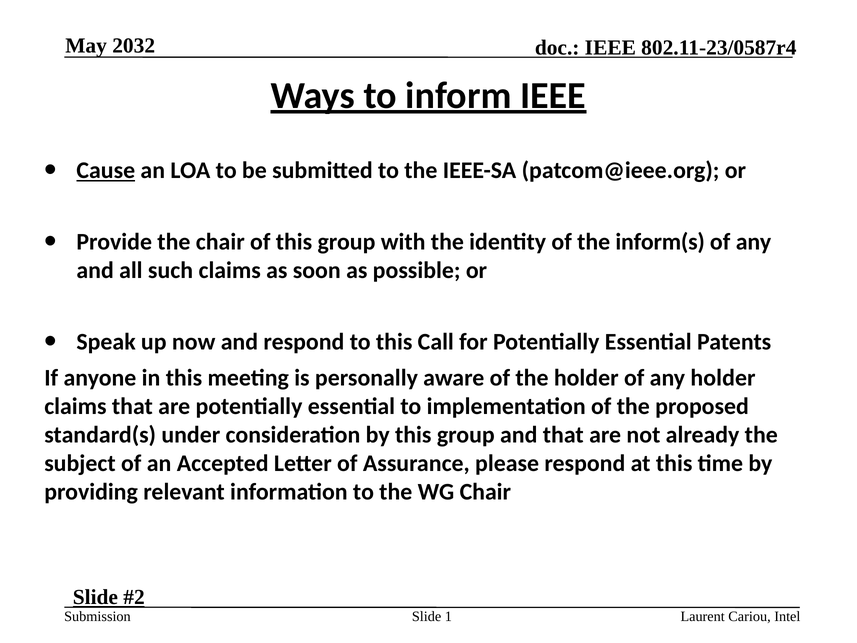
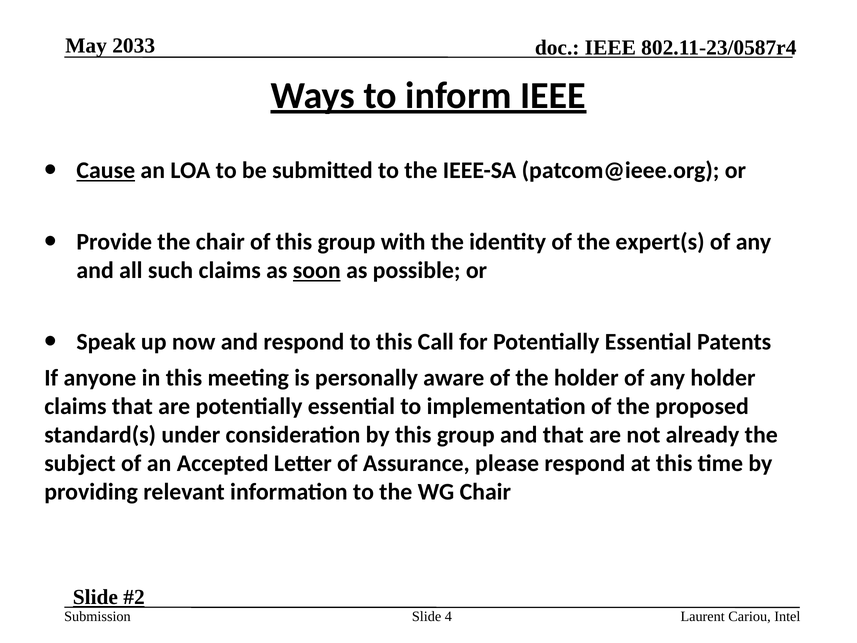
2032: 2032 -> 2033
inform(s: inform(s -> expert(s
soon underline: none -> present
1: 1 -> 4
